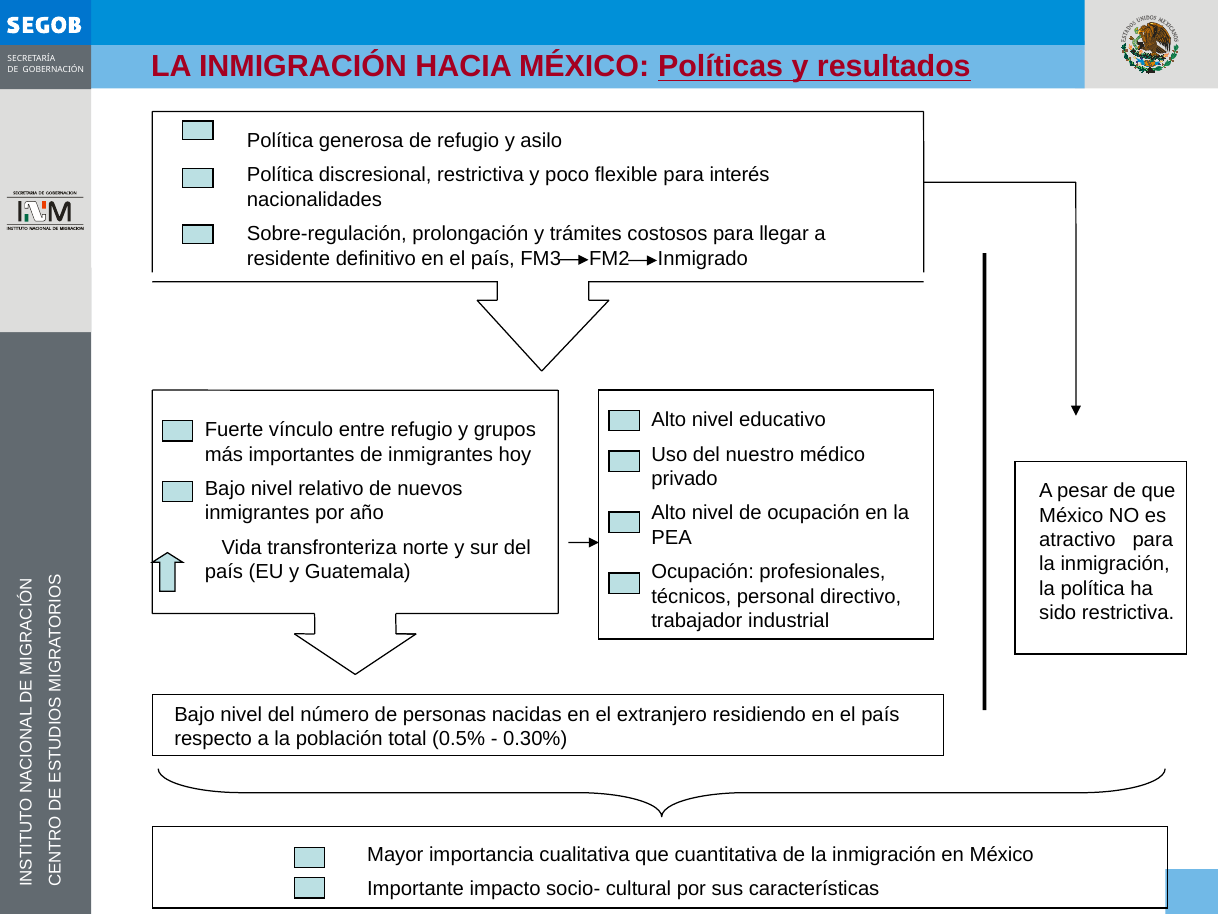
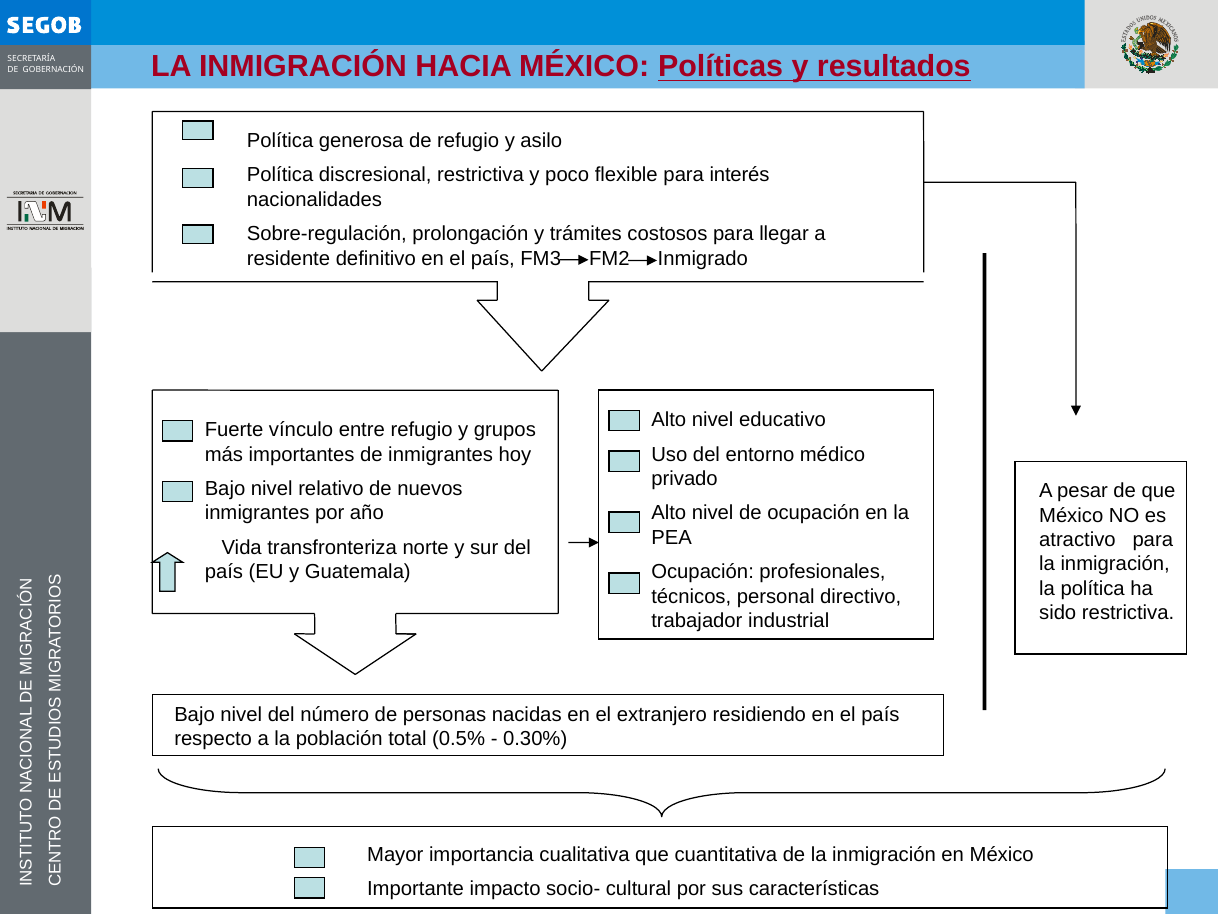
nuestro: nuestro -> entorno
